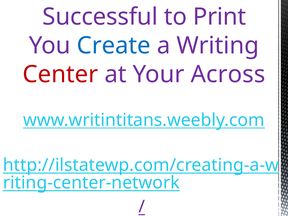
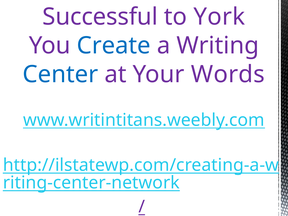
Print: Print -> York
Center colour: red -> blue
Across: Across -> Words
